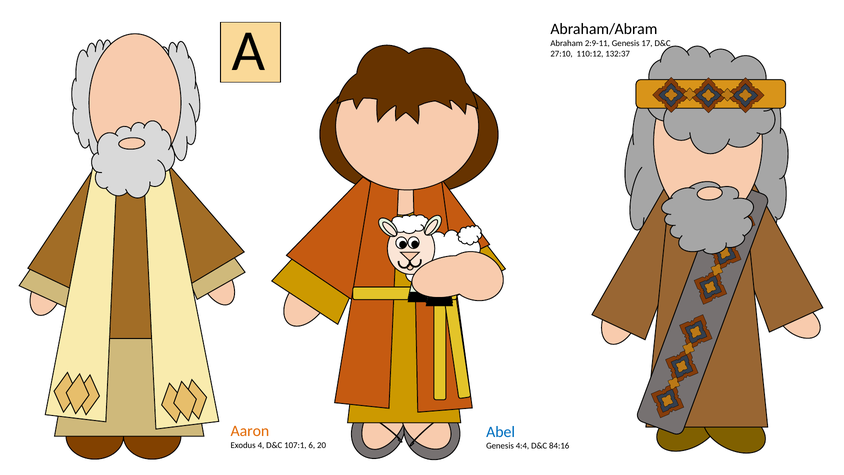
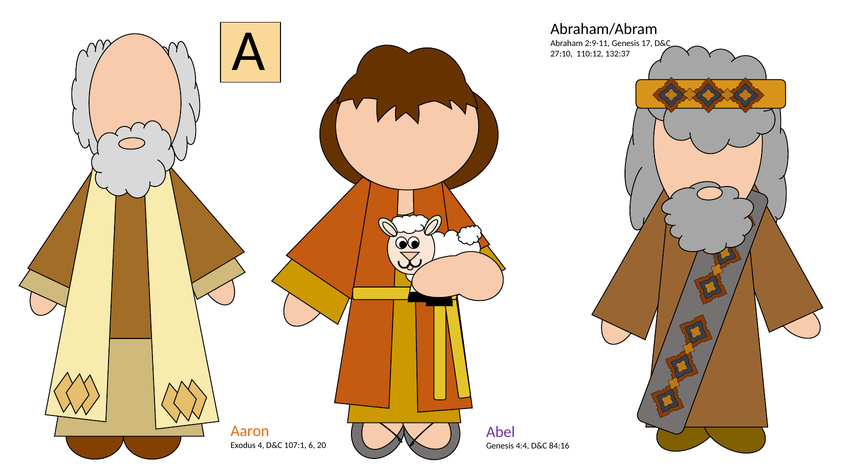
Abel colour: blue -> purple
